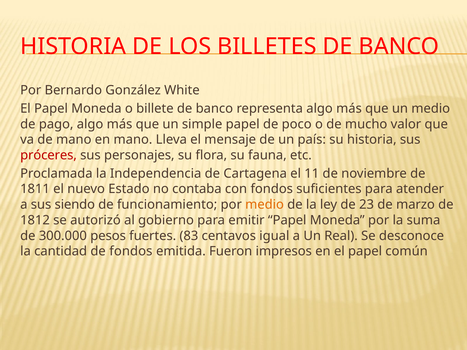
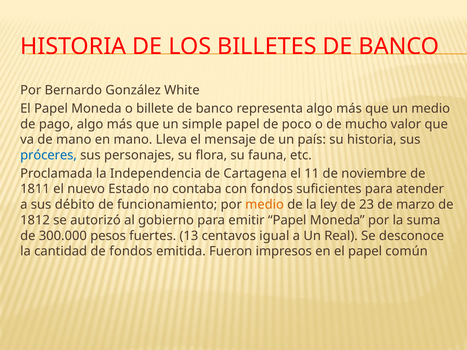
próceres colour: red -> blue
siendo: siendo -> débito
83: 83 -> 13
